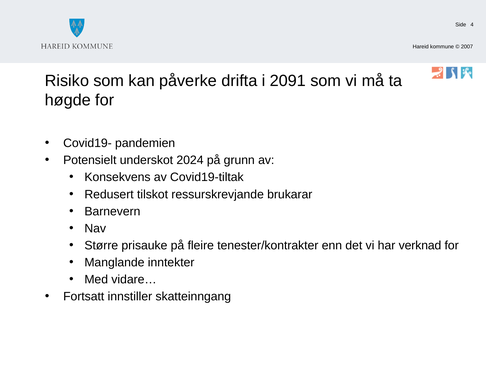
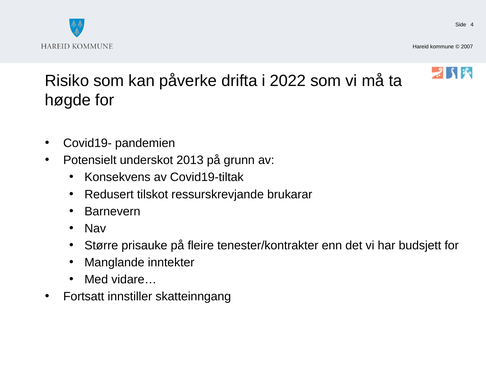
2091: 2091 -> 2022
2024: 2024 -> 2013
verknad: verknad -> budsjett
